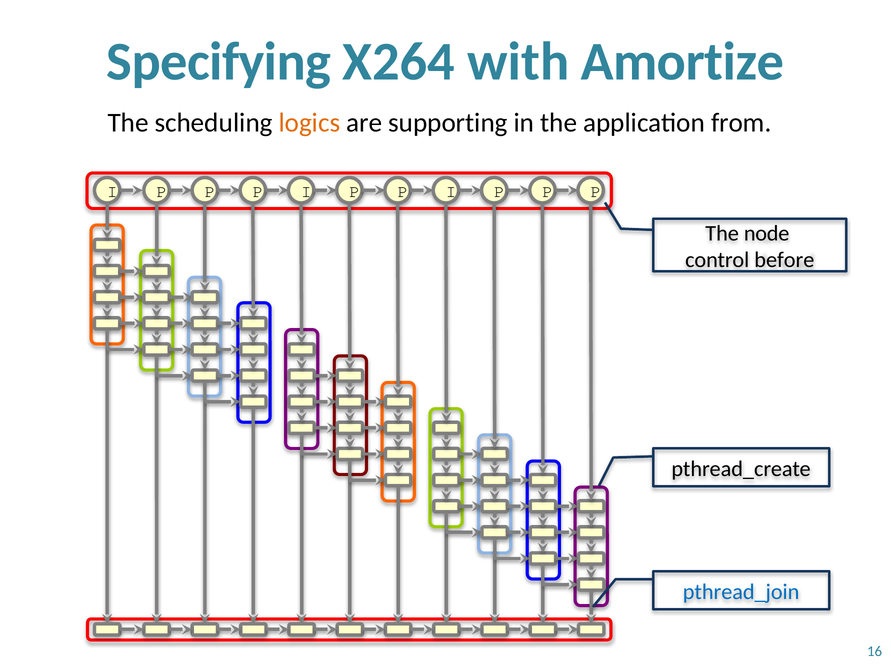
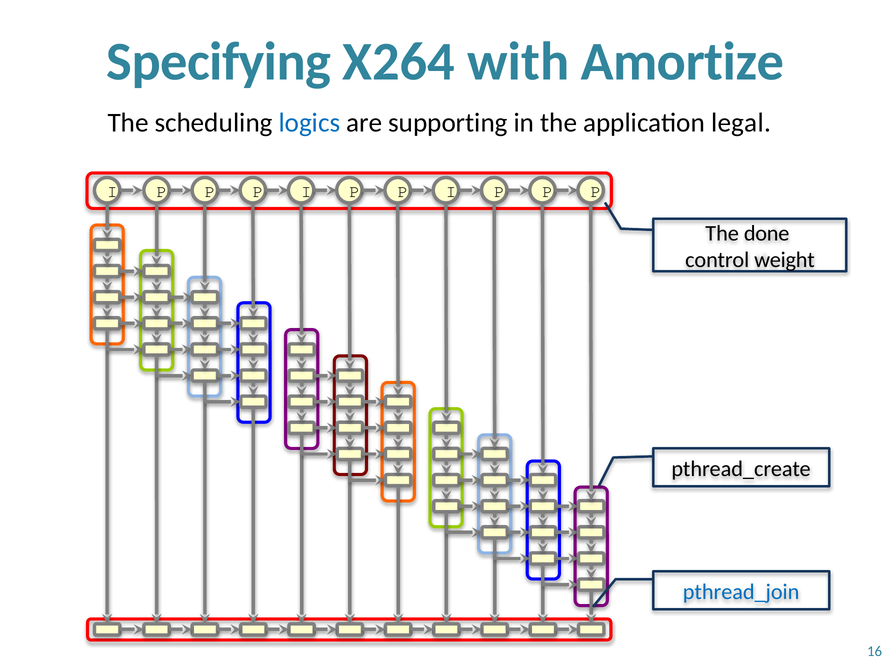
logics colour: orange -> blue
from: from -> legal
node: node -> done
before: before -> weight
